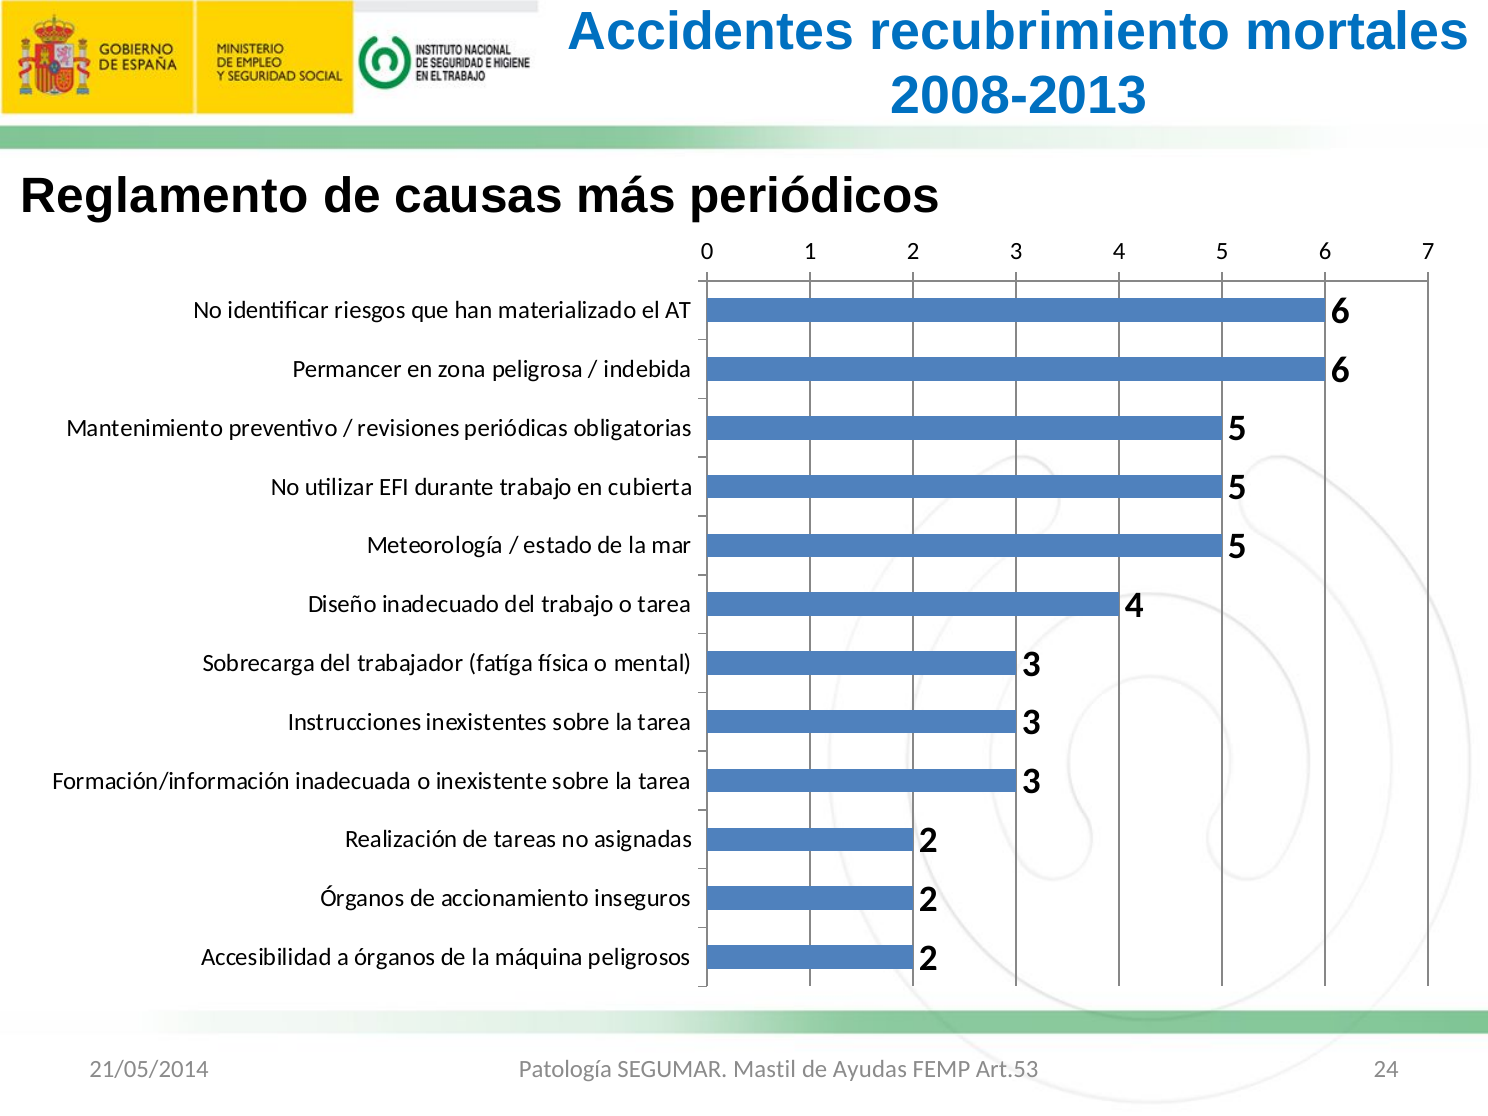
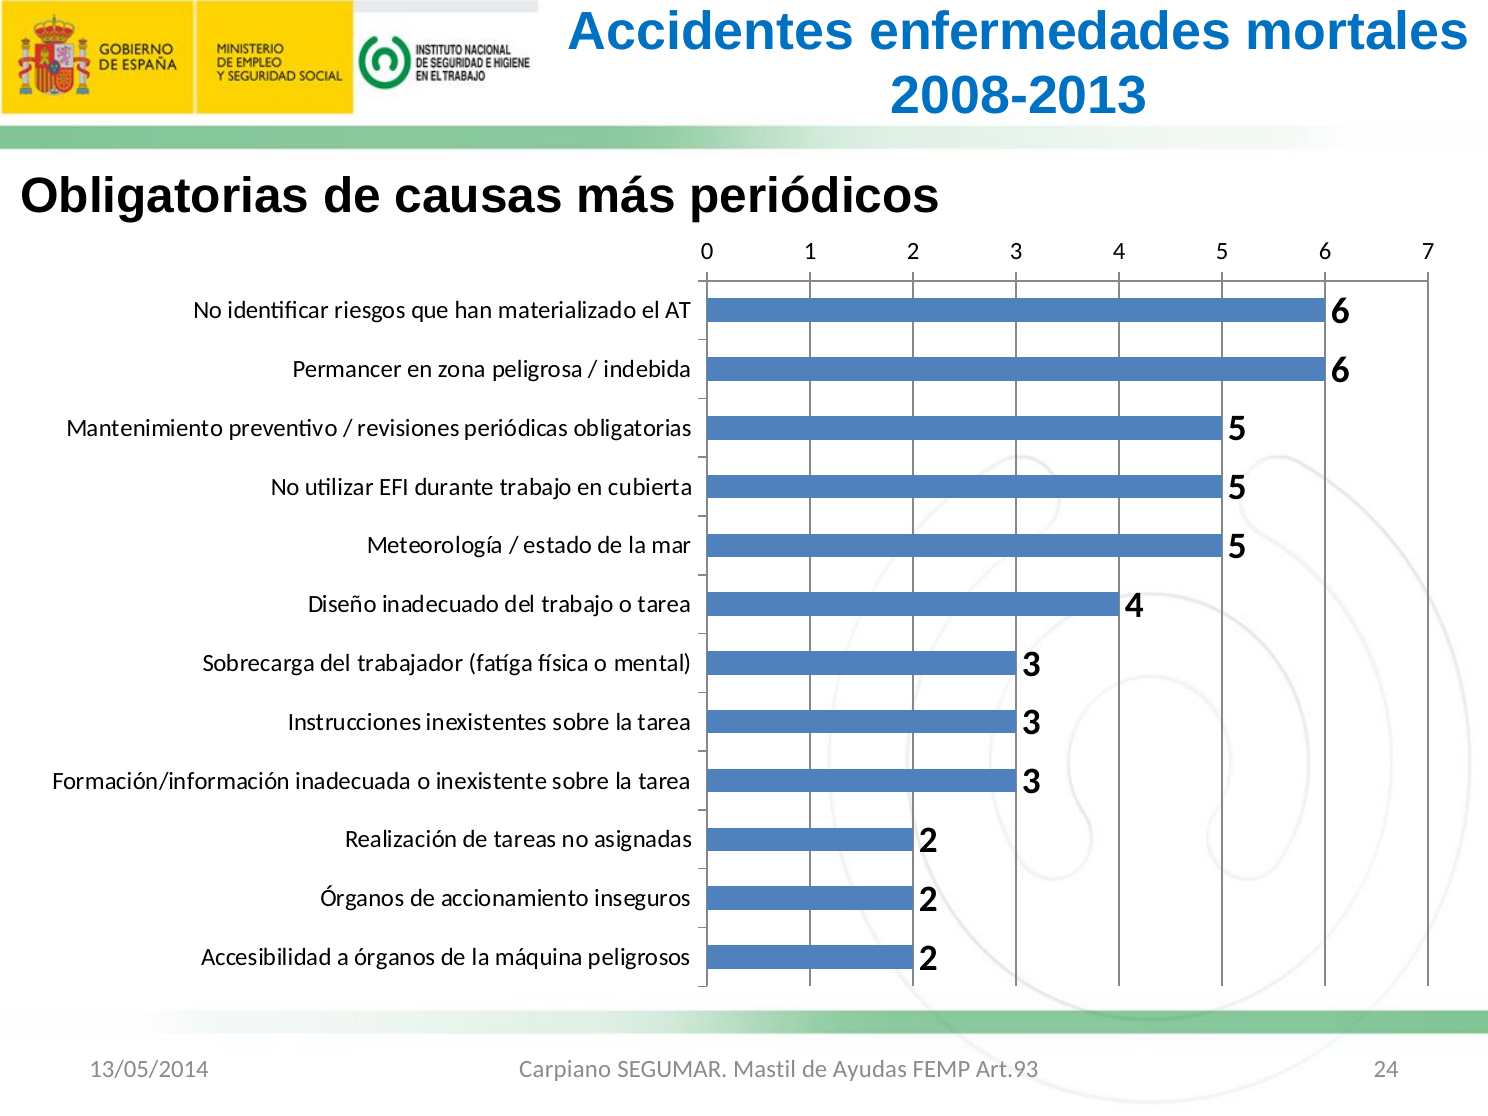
recubrimiento: recubrimiento -> enfermedades
Reglamento at (165, 196): Reglamento -> Obligatorias
21/05/2014: 21/05/2014 -> 13/05/2014
Patología: Patología -> Carpiano
Art.53: Art.53 -> Art.93
